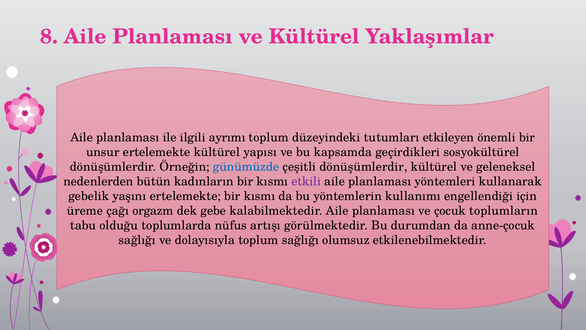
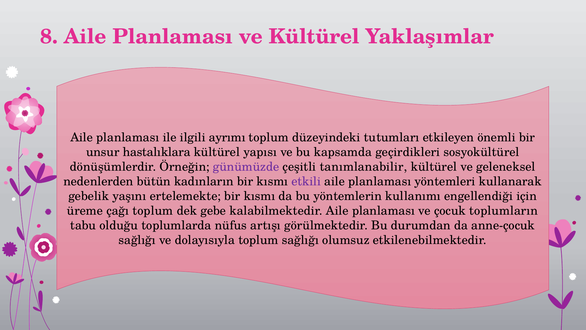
unsur ertelemekte: ertelemekte -> hastalıklara
günümüzde colour: blue -> purple
çeşitli dönüşümlerdir: dönüşümlerdir -> tanımlanabilir
çağı orgazm: orgazm -> toplum
